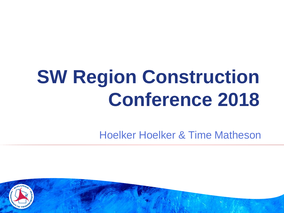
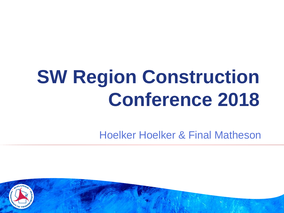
Time: Time -> Final
